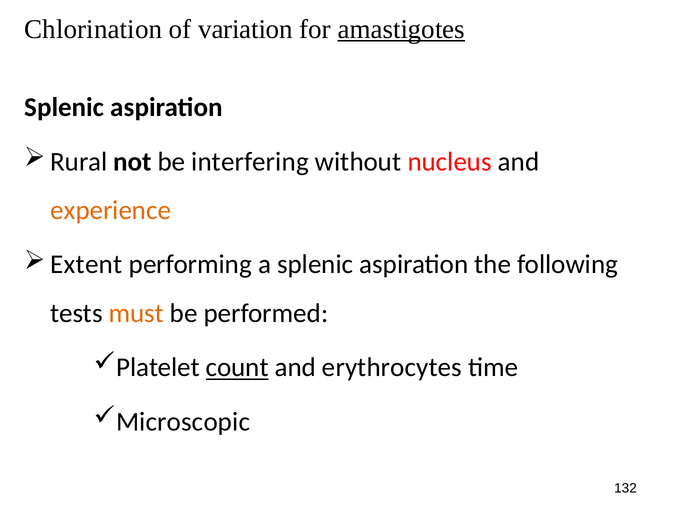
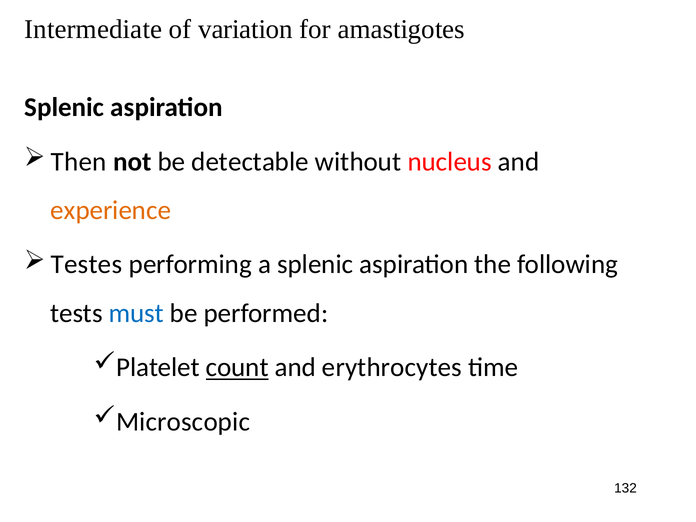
Chlorination: Chlorination -> Intermediate
amastigotes underline: present -> none
Rural: Rural -> Then
interfering: interfering -> detectable
Extent: Extent -> Testes
must colour: orange -> blue
